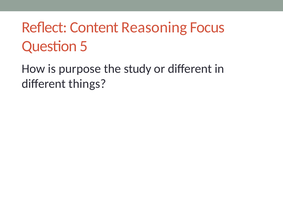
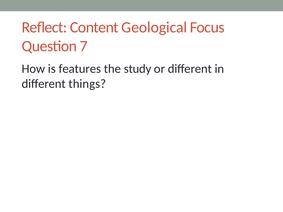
Reasoning: Reasoning -> Geological
5: 5 -> 7
purpose: purpose -> features
